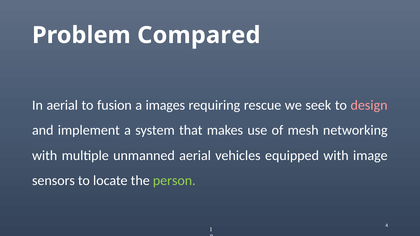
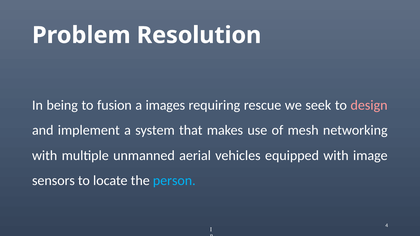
Compared: Compared -> Resolution
In aerial: aerial -> being
person colour: light green -> light blue
